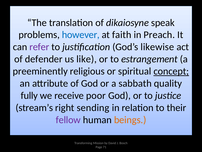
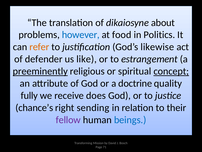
speak: speak -> about
faith: faith -> food
Preach: Preach -> Politics
refer colour: purple -> orange
preeminently underline: none -> present
sabbath: sabbath -> doctrine
poor: poor -> does
stream’s: stream’s -> chance’s
beings colour: orange -> blue
